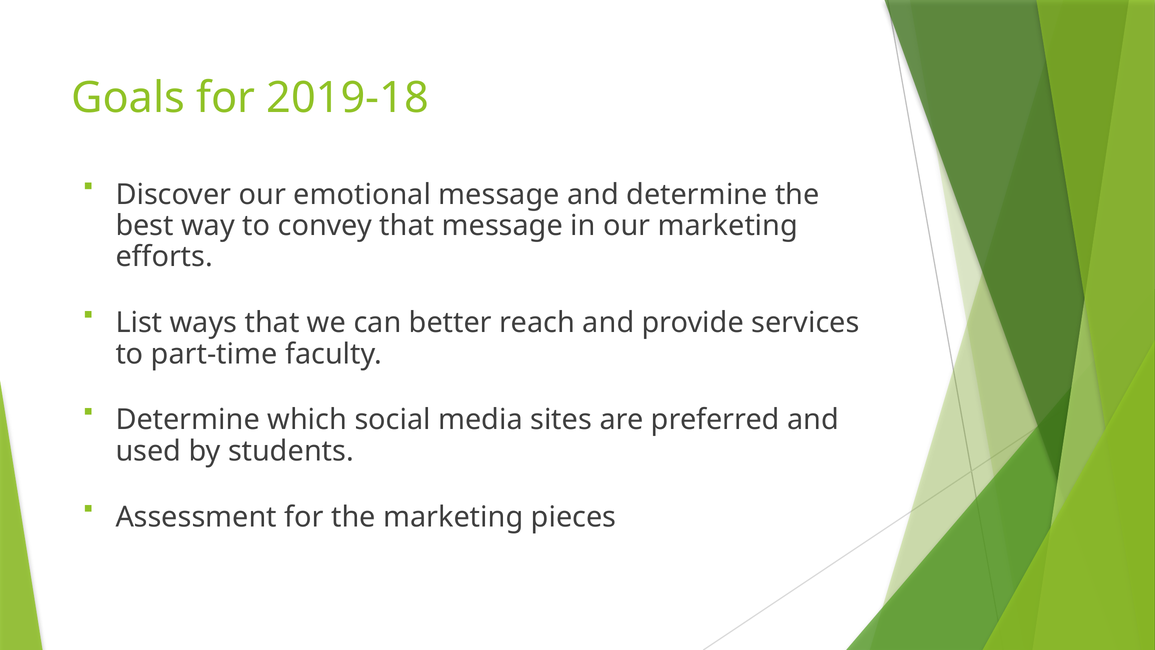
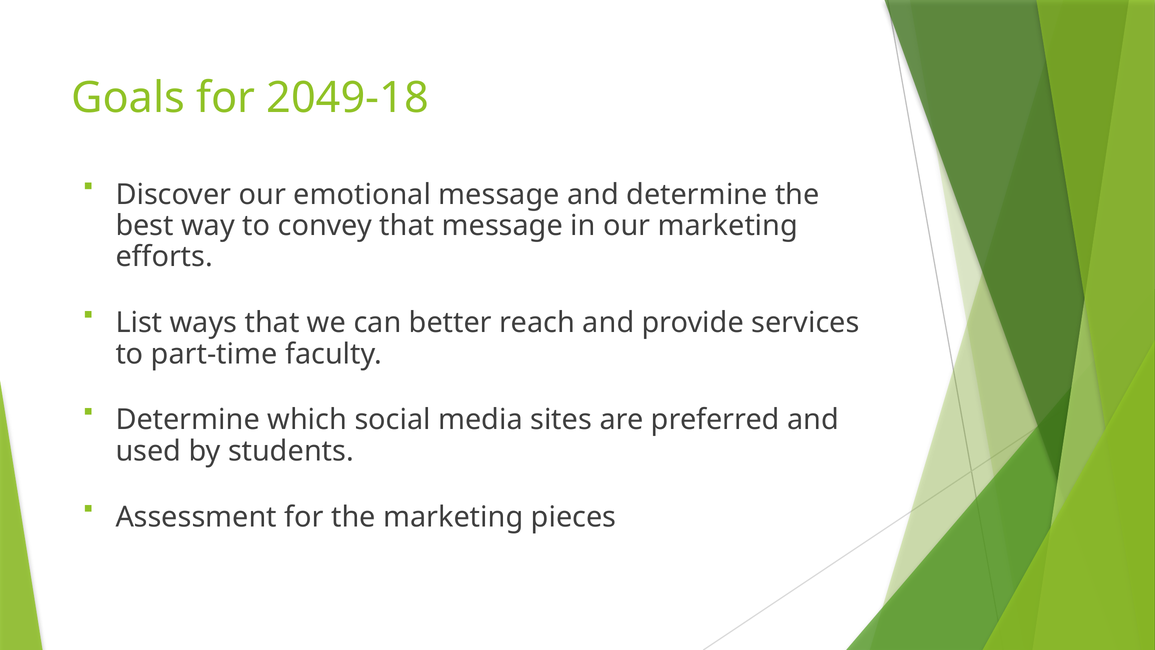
2019-18: 2019-18 -> 2049-18
